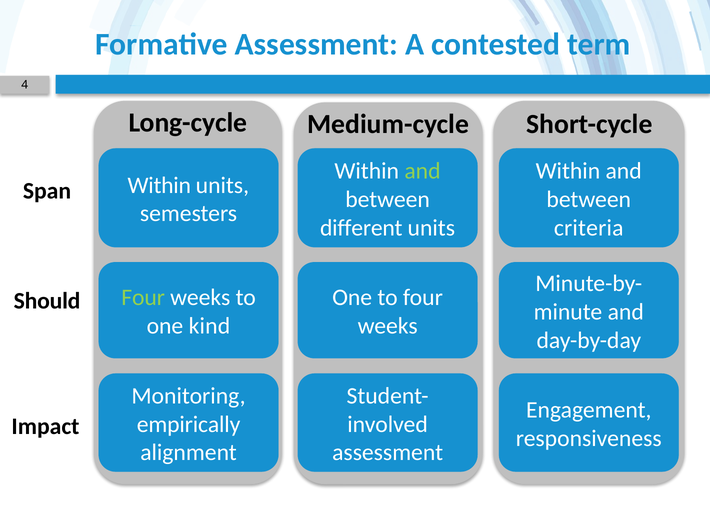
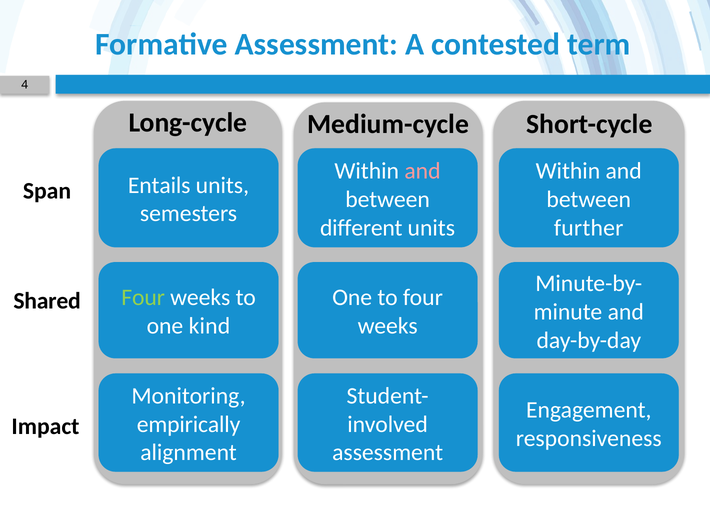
and at (422, 171) colour: light green -> pink
Within at (159, 185): Within -> Entails
criteria: criteria -> further
Should: Should -> Shared
